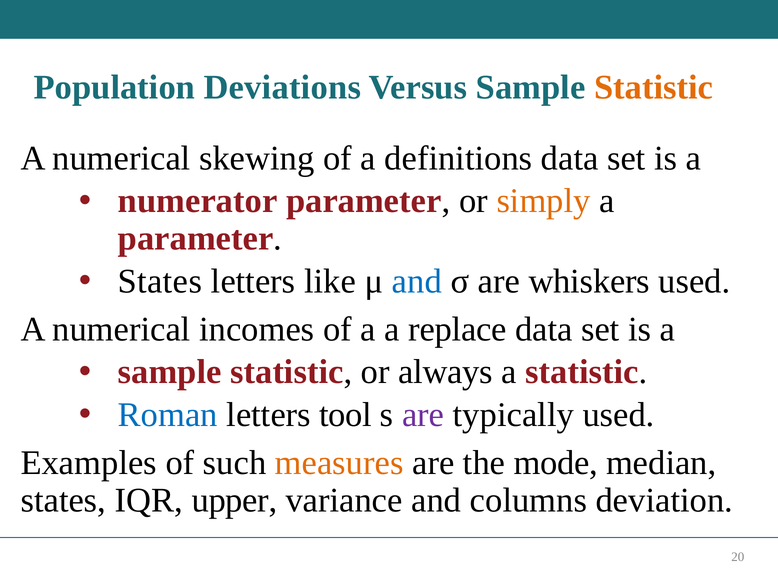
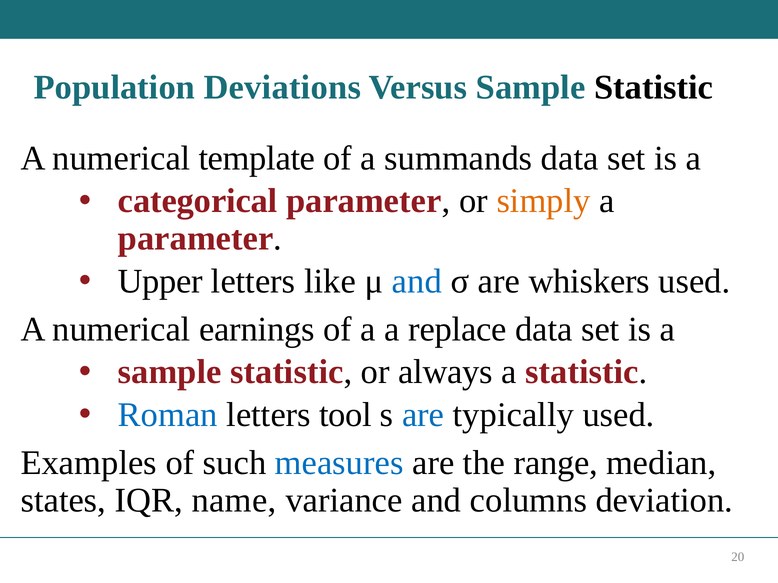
Statistic at (654, 87) colour: orange -> black
skewing: skewing -> template
definitions: definitions -> summands
numerator: numerator -> categorical
States at (160, 281): States -> Upper
incomes: incomes -> earnings
are at (423, 415) colour: purple -> blue
measures colour: orange -> blue
mode: mode -> range
upper: upper -> name
